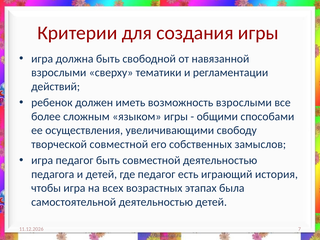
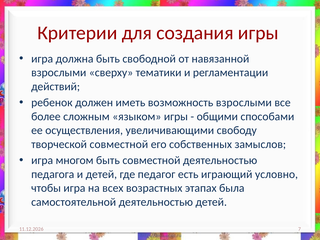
игра педагог: педагог -> многом
история: история -> условно
